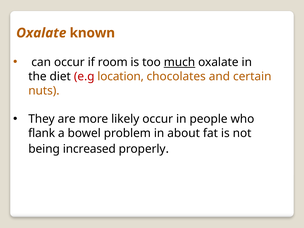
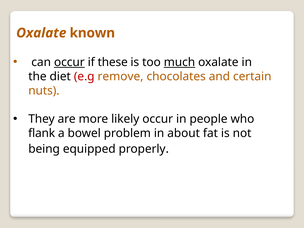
occur at (69, 62) underline: none -> present
room: room -> these
location: location -> remove
increased: increased -> equipped
